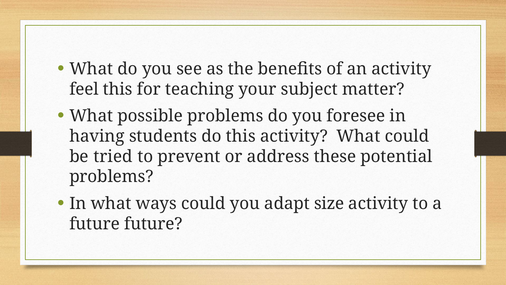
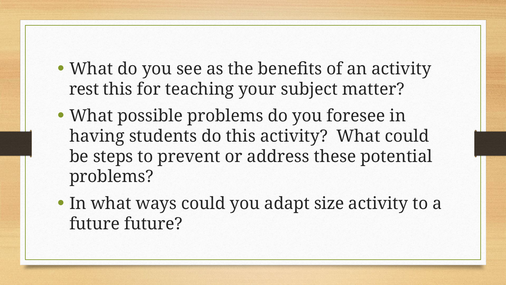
feel: feel -> rest
tried: tried -> steps
